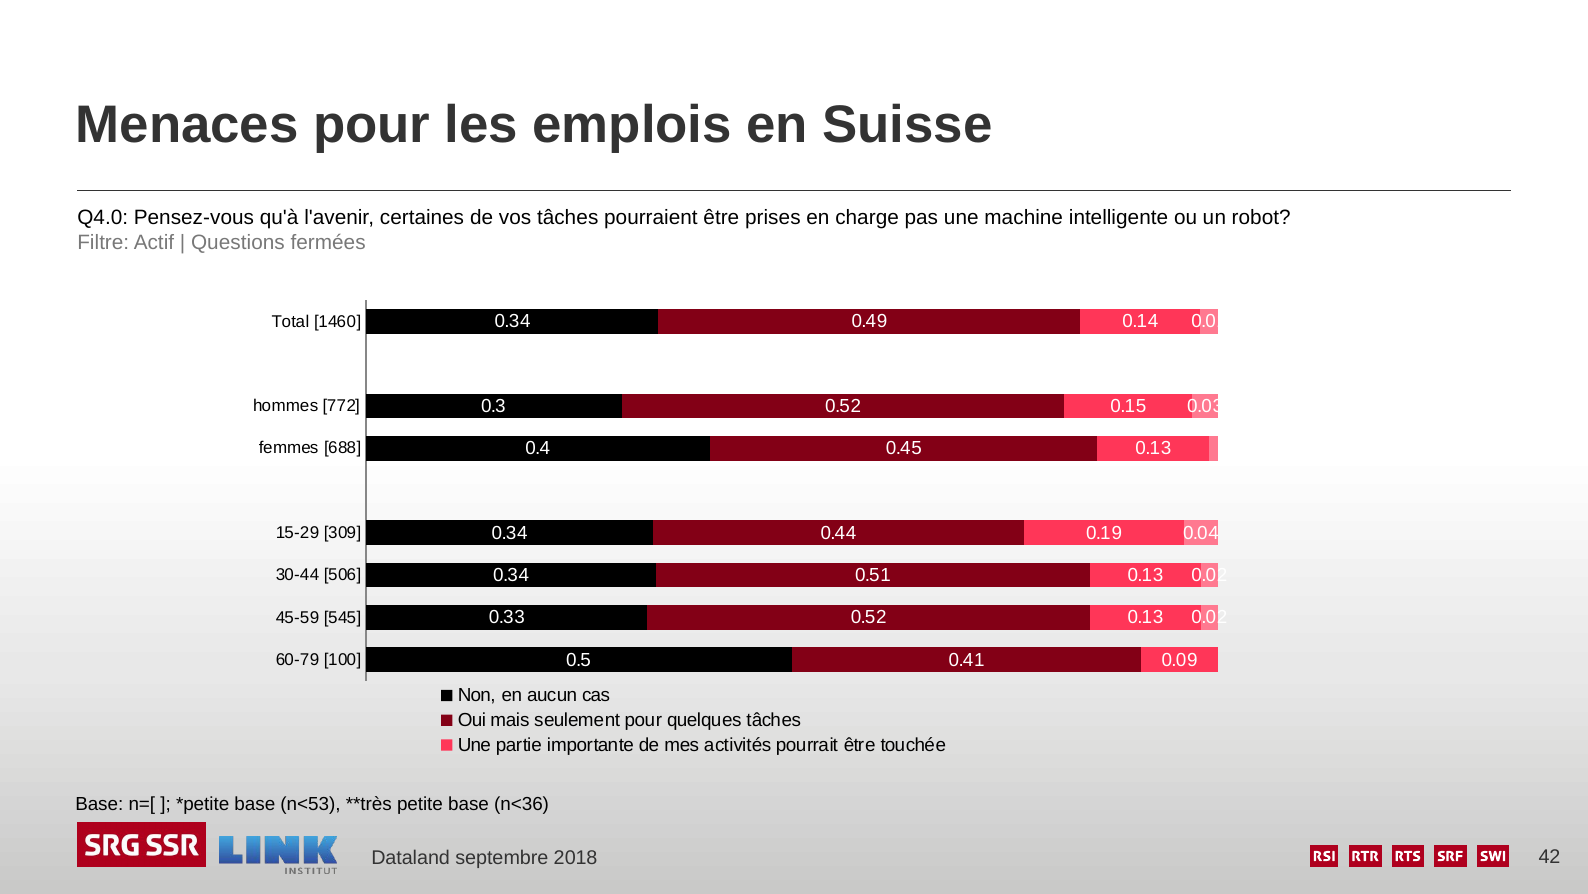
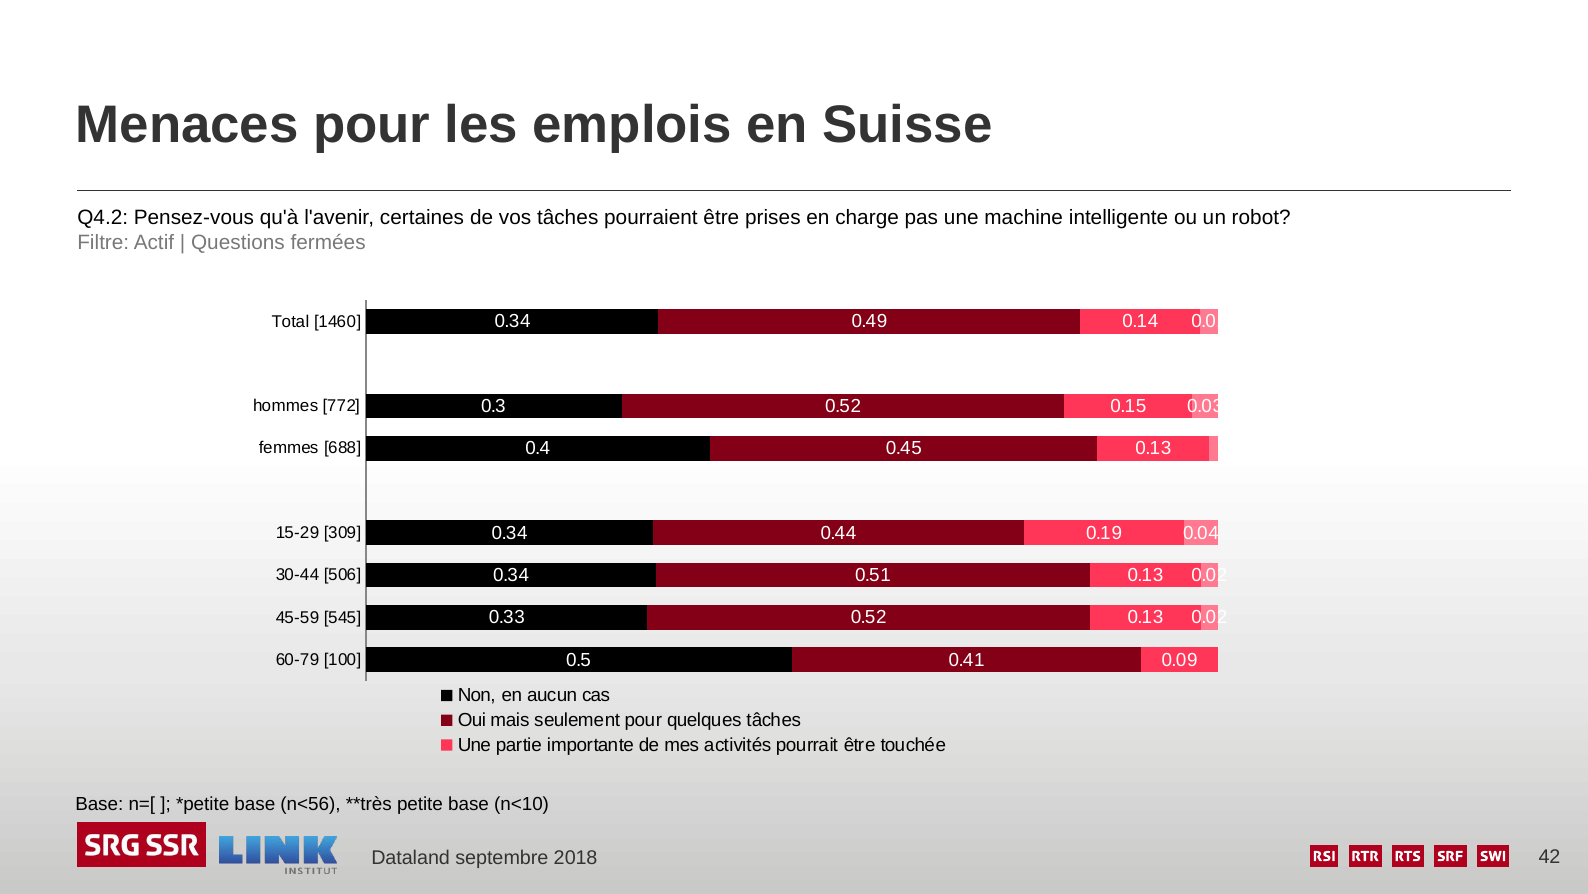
Q4.0: Q4.0 -> Q4.2
n<53: n<53 -> n<56
n<36: n<36 -> n<10
